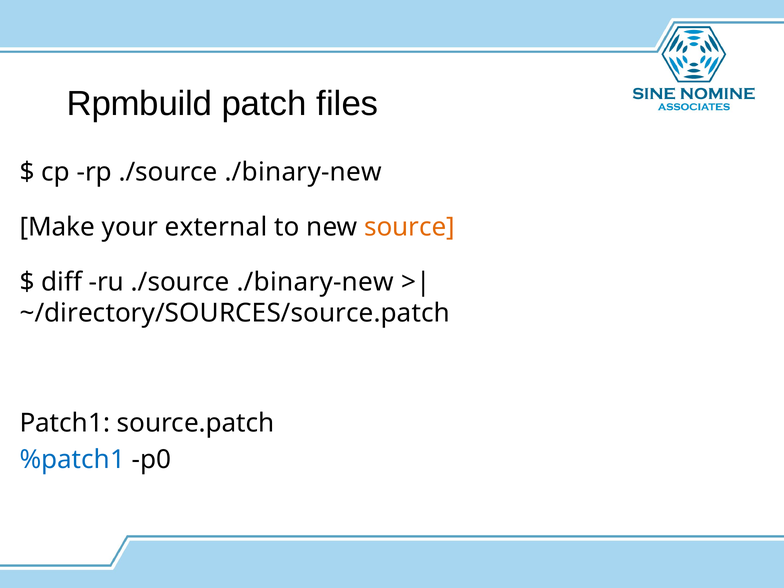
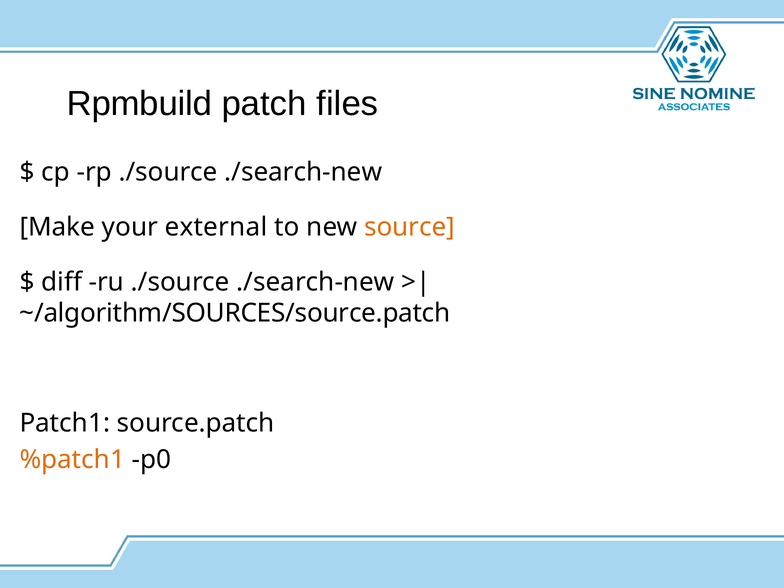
rp ./source ./binary-new: ./binary-new -> ./search-new
ru ./source ./binary-new: ./binary-new -> ./search-new
~/directory/SOURCES/source.patch: ~/directory/SOURCES/source.patch -> ~/algorithm/SOURCES/source.patch
%patch1 colour: blue -> orange
